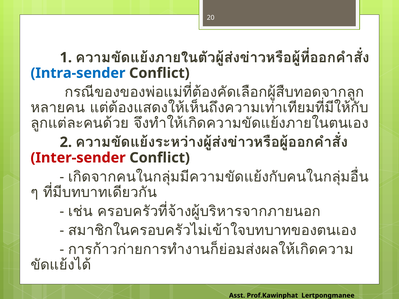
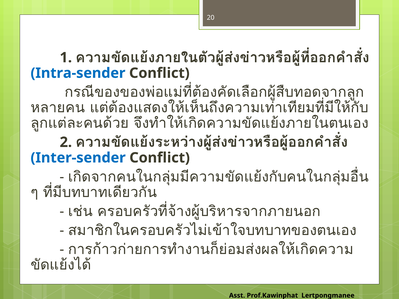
Inter-sender colour: red -> blue
